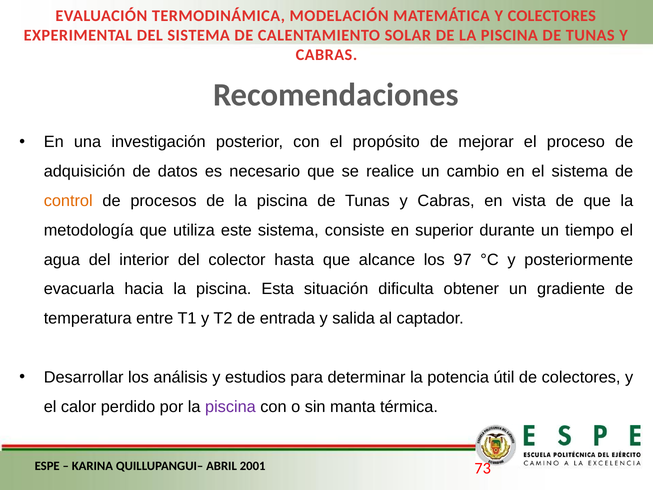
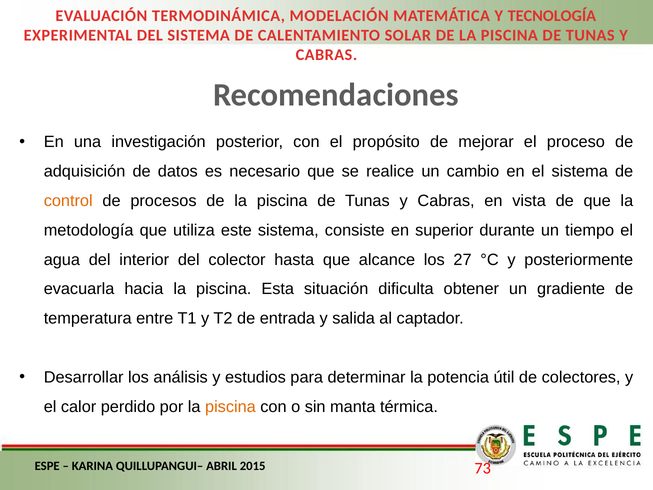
Y COLECTORES: COLECTORES -> TECNOLOGÍA
97: 97 -> 27
piscina at (230, 406) colour: purple -> orange
2001: 2001 -> 2015
